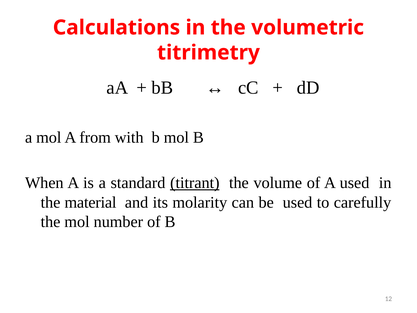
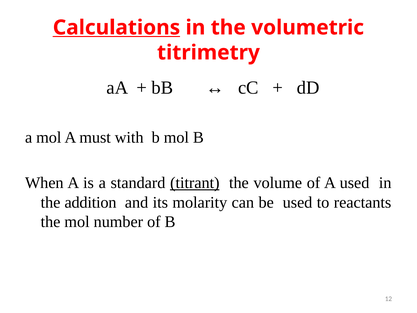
Calculations underline: none -> present
from: from -> must
material: material -> addition
carefully: carefully -> reactants
